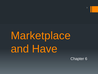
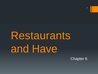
Marketplace: Marketplace -> Restaurants
